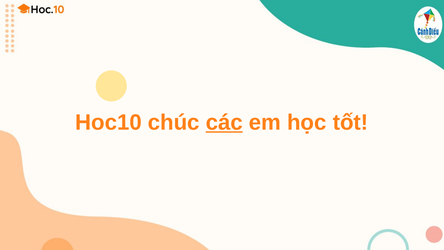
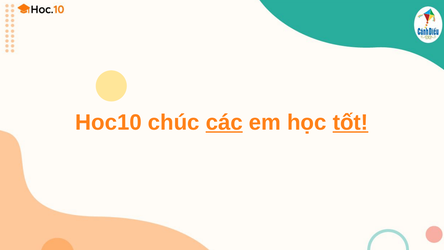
tốt underline: none -> present
